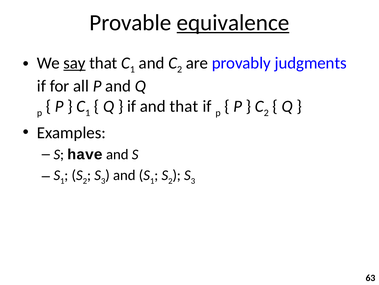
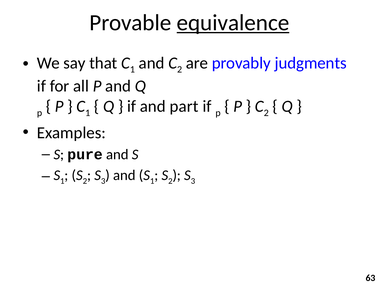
say underline: present -> none
and that: that -> part
have: have -> pure
